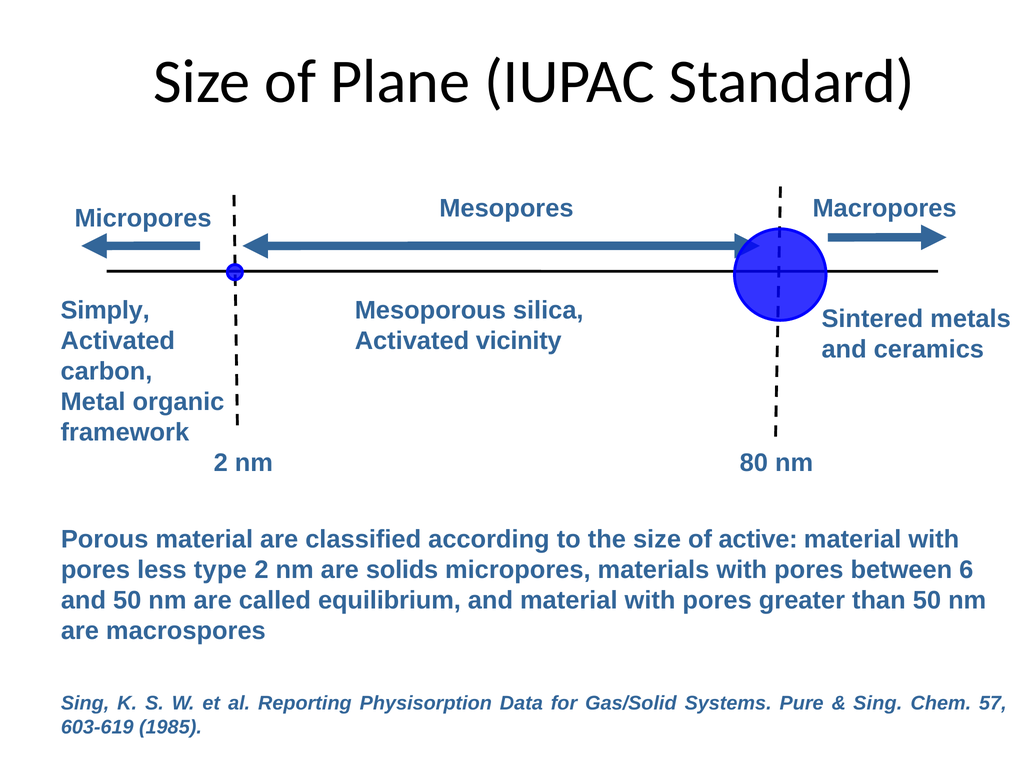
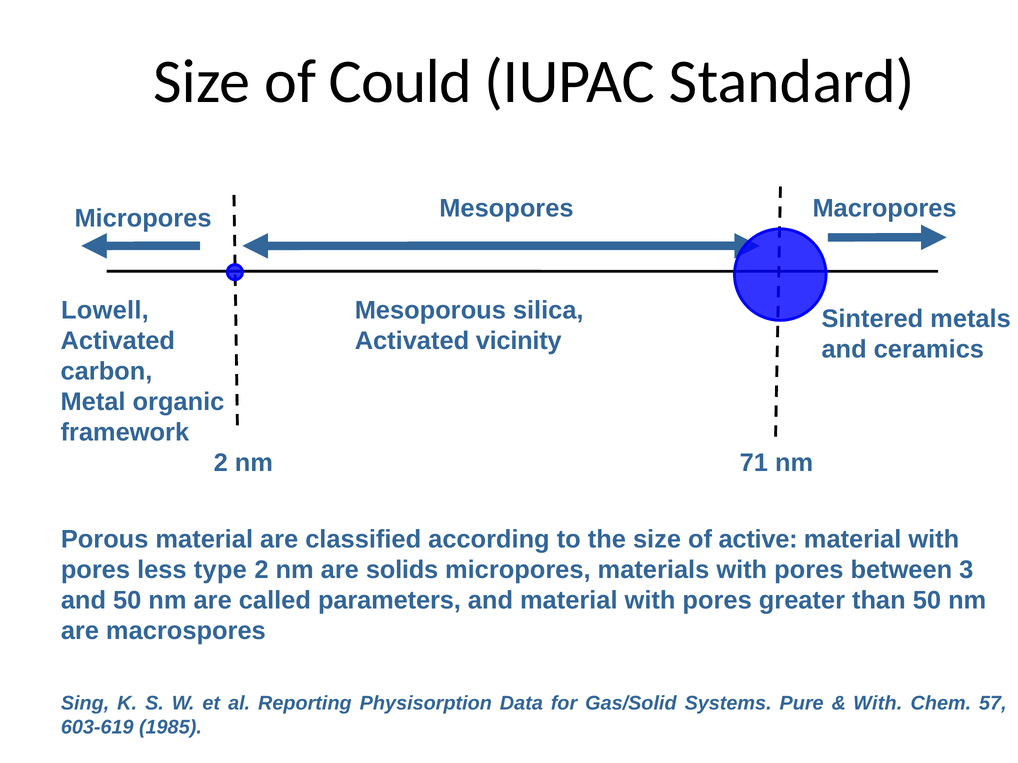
Plane: Plane -> Could
Simply: Simply -> Lowell
80: 80 -> 71
6: 6 -> 3
equilibrium: equilibrium -> parameters
Sing at (878, 704): Sing -> With
